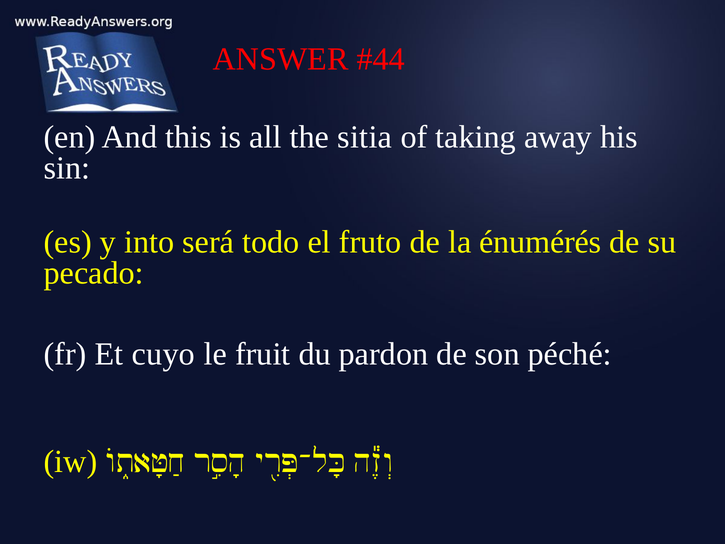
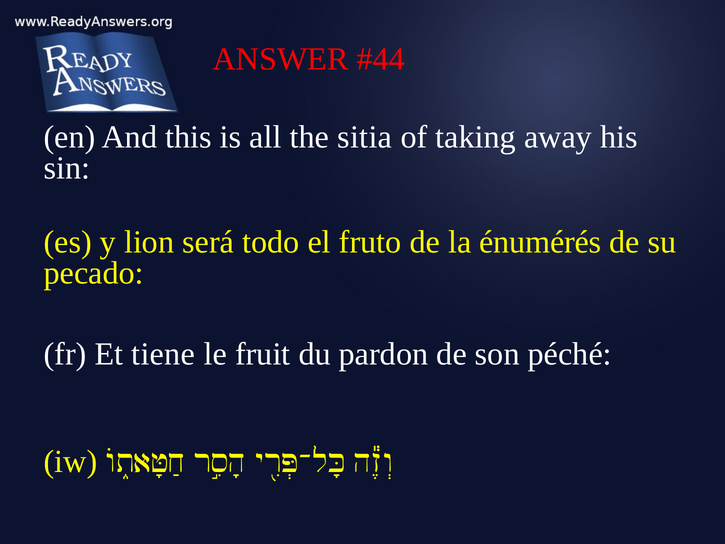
into: into -> lion
cuyo: cuyo -> tiene
